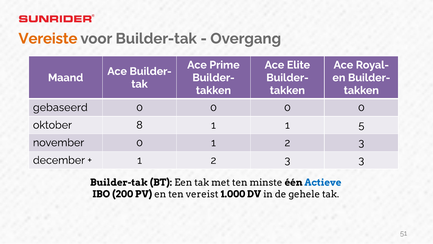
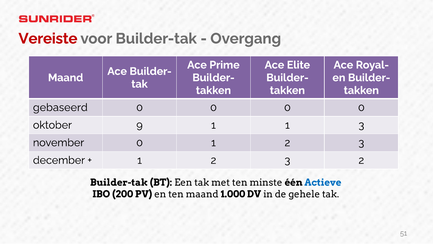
Vereiste colour: orange -> red
8: 8 -> 9
1 5: 5 -> 3
3 3: 3 -> 2
ten vereist: vereist -> maand
